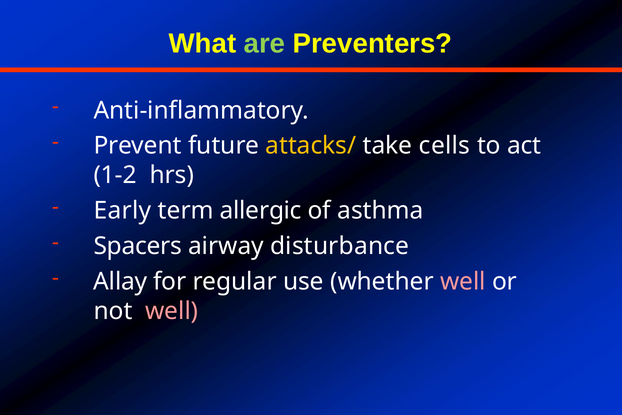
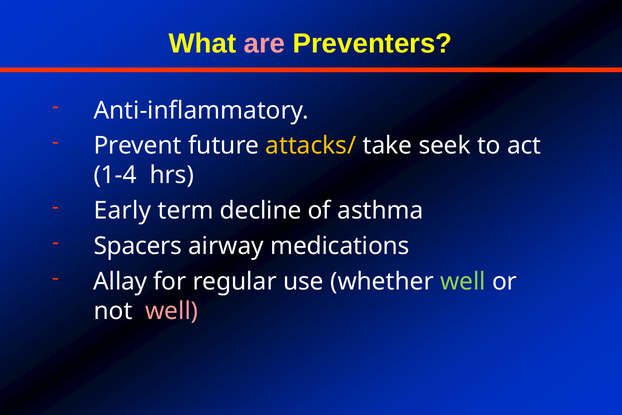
are colour: light green -> pink
cells: cells -> seek
1-2: 1-2 -> 1-4
allergic: allergic -> decline
disturbance: disturbance -> medications
well at (463, 281) colour: pink -> light green
